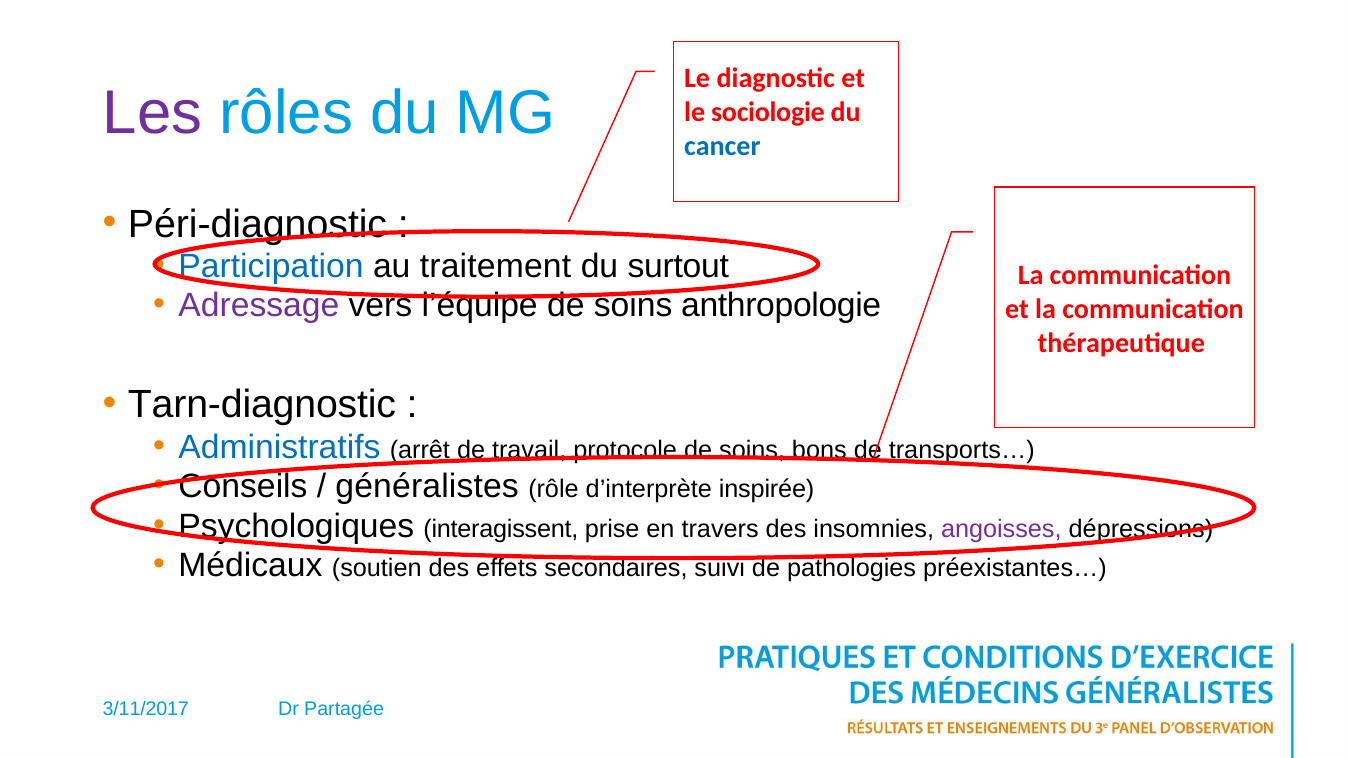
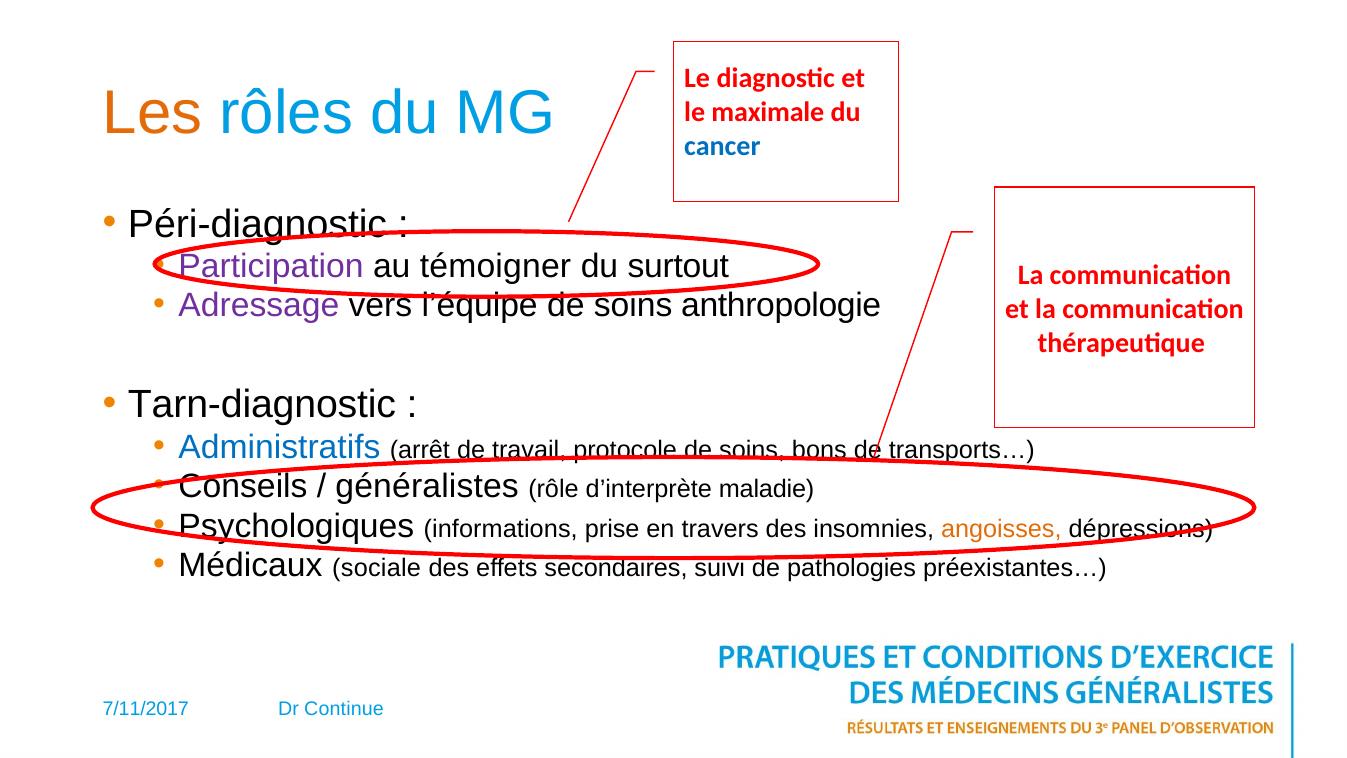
Les colour: purple -> orange
sociologie: sociologie -> maximale
Participation colour: blue -> purple
traitement: traitement -> témoigner
inspirée: inspirée -> maladie
interagissent: interagissent -> informations
angoisses colour: purple -> orange
soutien: soutien -> sociale
3/11/2017: 3/11/2017 -> 7/11/2017
Partagée: Partagée -> Continue
